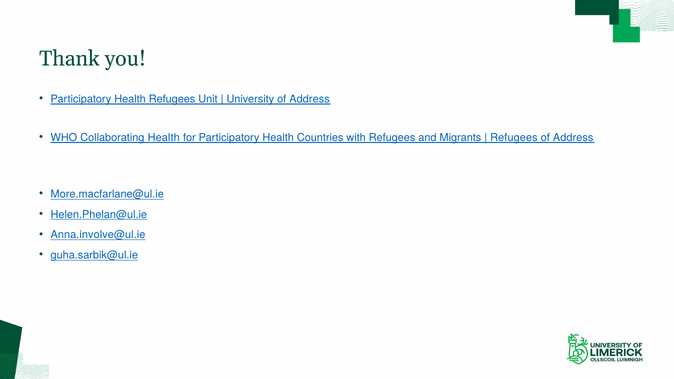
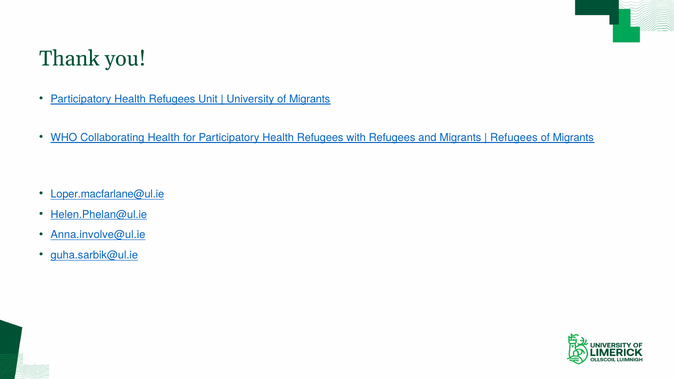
University of Address: Address -> Migrants
for Participatory Health Countries: Countries -> Refugees
Address at (573, 138): Address -> Migrants
More.macfarlane@ul.ie: More.macfarlane@ul.ie -> Loper.macfarlane@ul.ie
